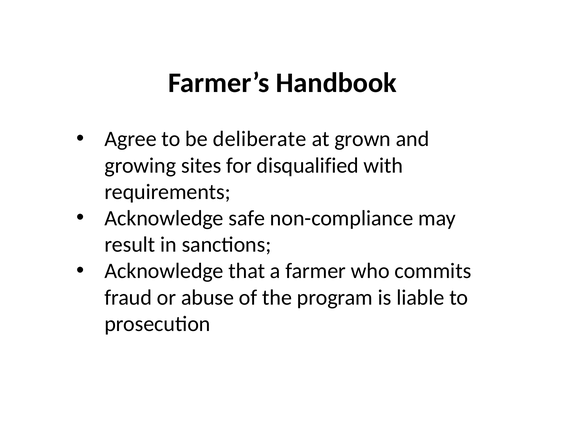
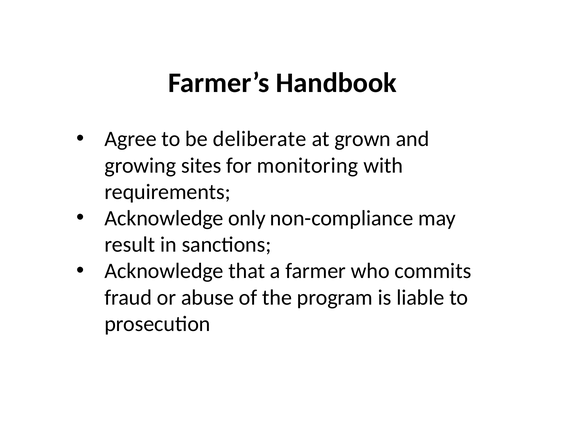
disqualified: disqualified -> monitoring
safe: safe -> only
